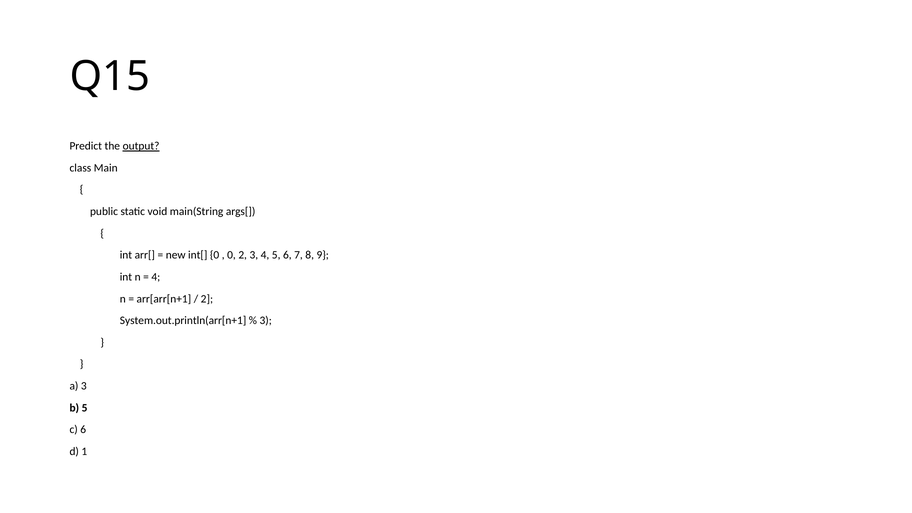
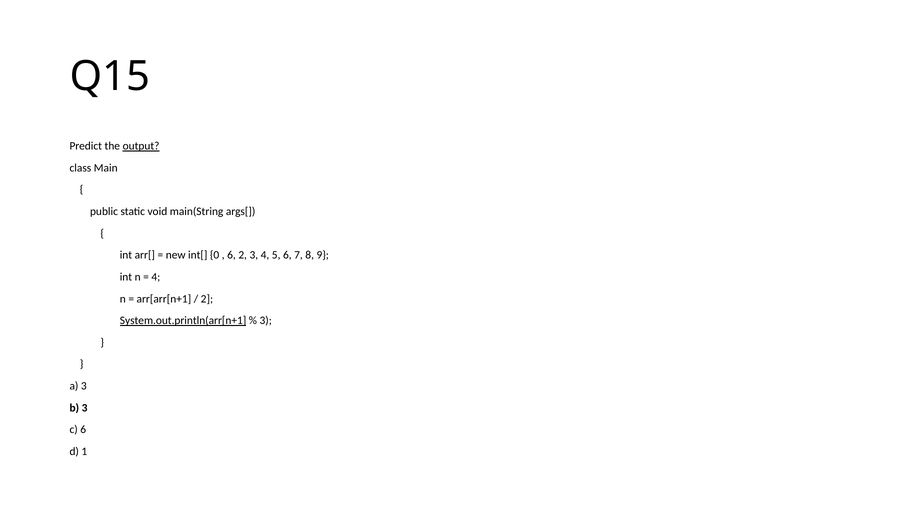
0 at (231, 255): 0 -> 6
System.out.println(arr[n+1 underline: none -> present
b 5: 5 -> 3
